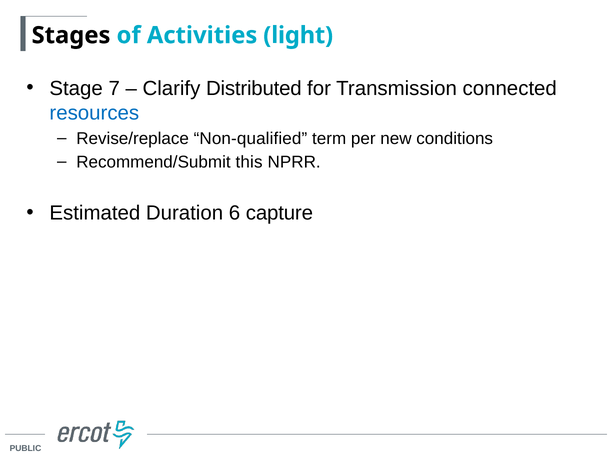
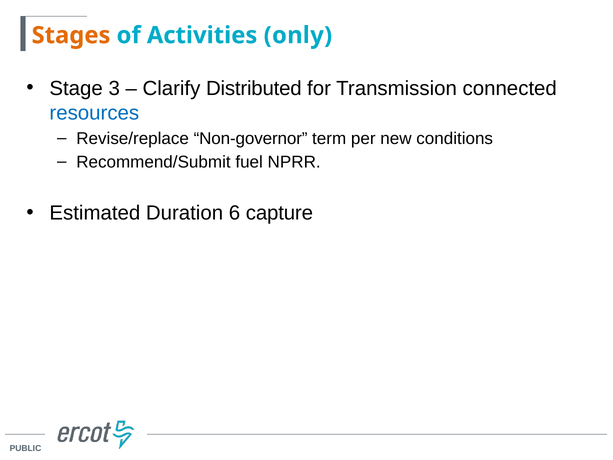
Stages colour: black -> orange
light: light -> only
7: 7 -> 3
Non-qualified: Non-qualified -> Non-governor
this: this -> fuel
